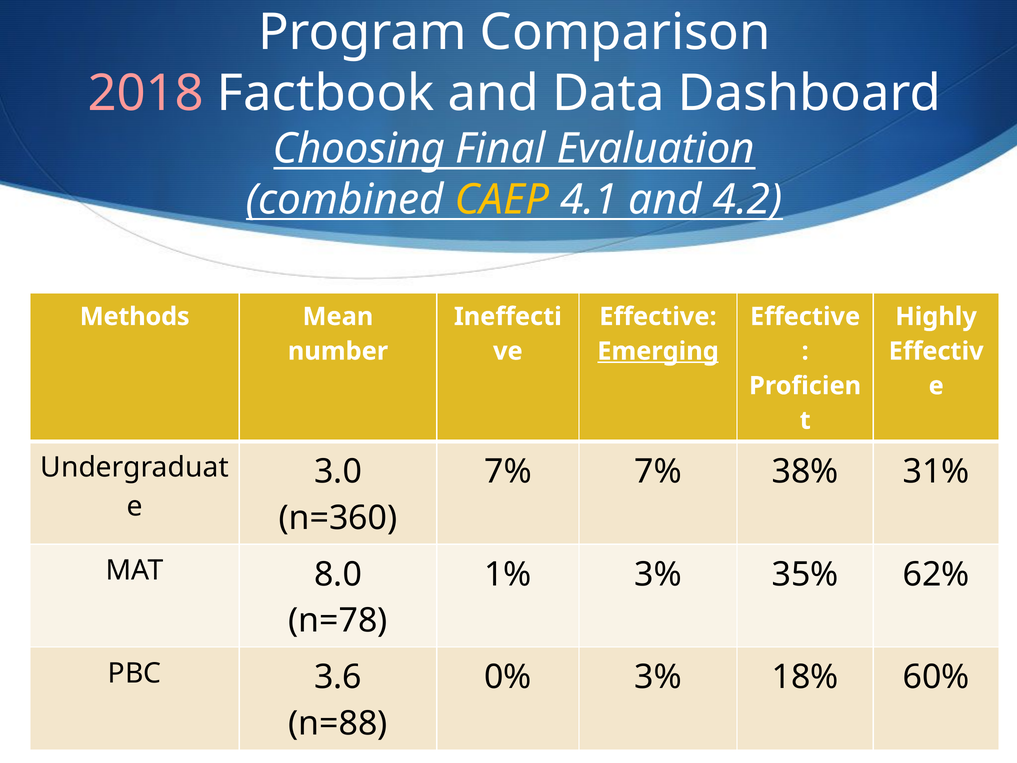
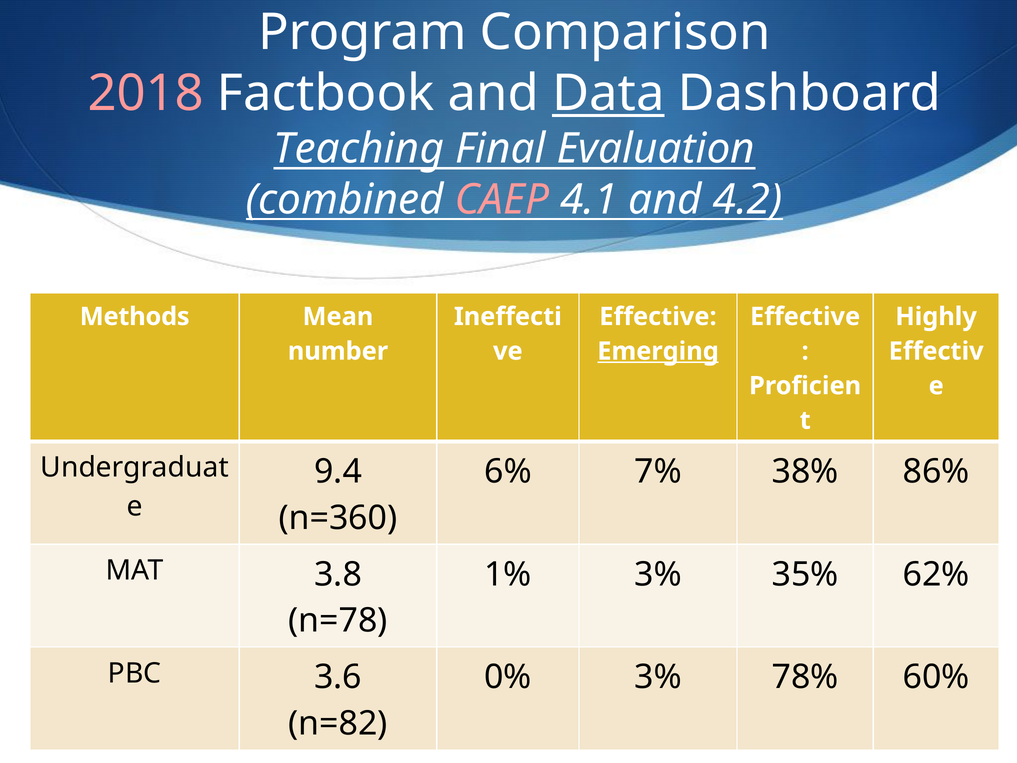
Data underline: none -> present
Choosing: Choosing -> Teaching
CAEP colour: yellow -> pink
3.0: 3.0 -> 9.4
7% at (508, 471): 7% -> 6%
31%: 31% -> 86%
8.0: 8.0 -> 3.8
18%: 18% -> 78%
n=88: n=88 -> n=82
